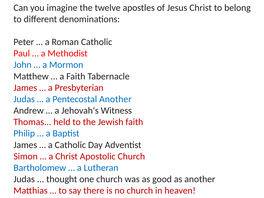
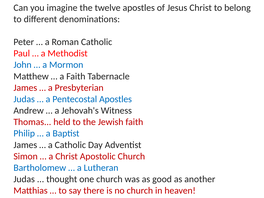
Pentecostal Another: Another -> Apostles
